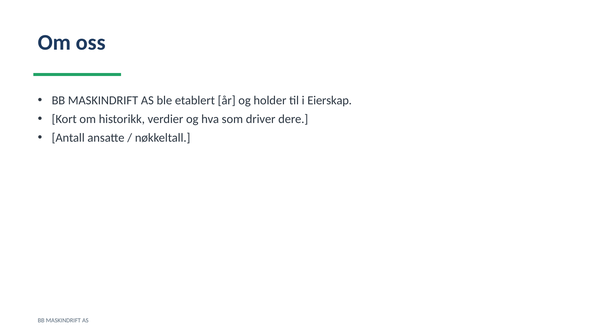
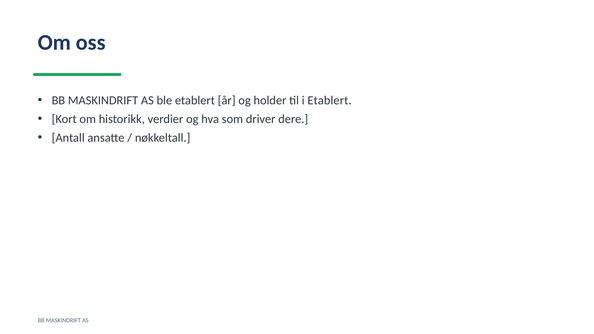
i Eierskap: Eierskap -> Etablert
